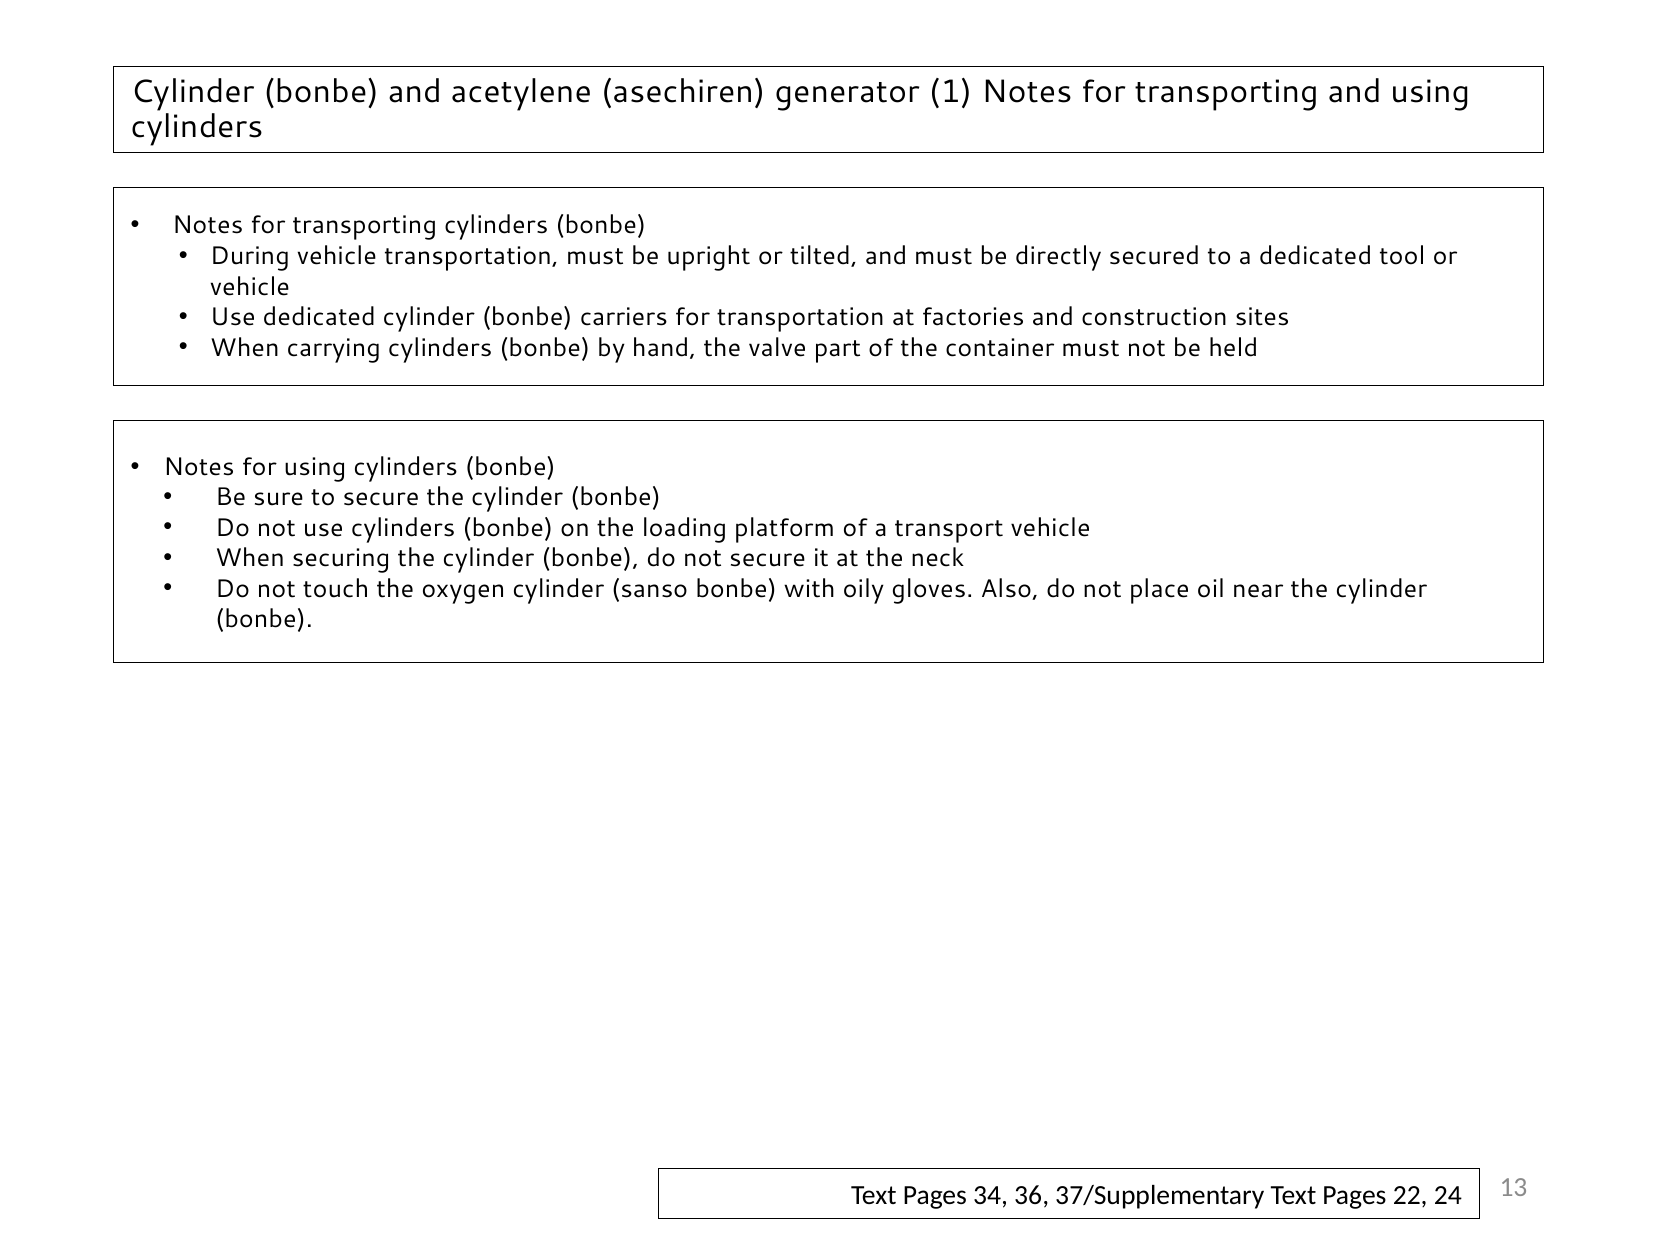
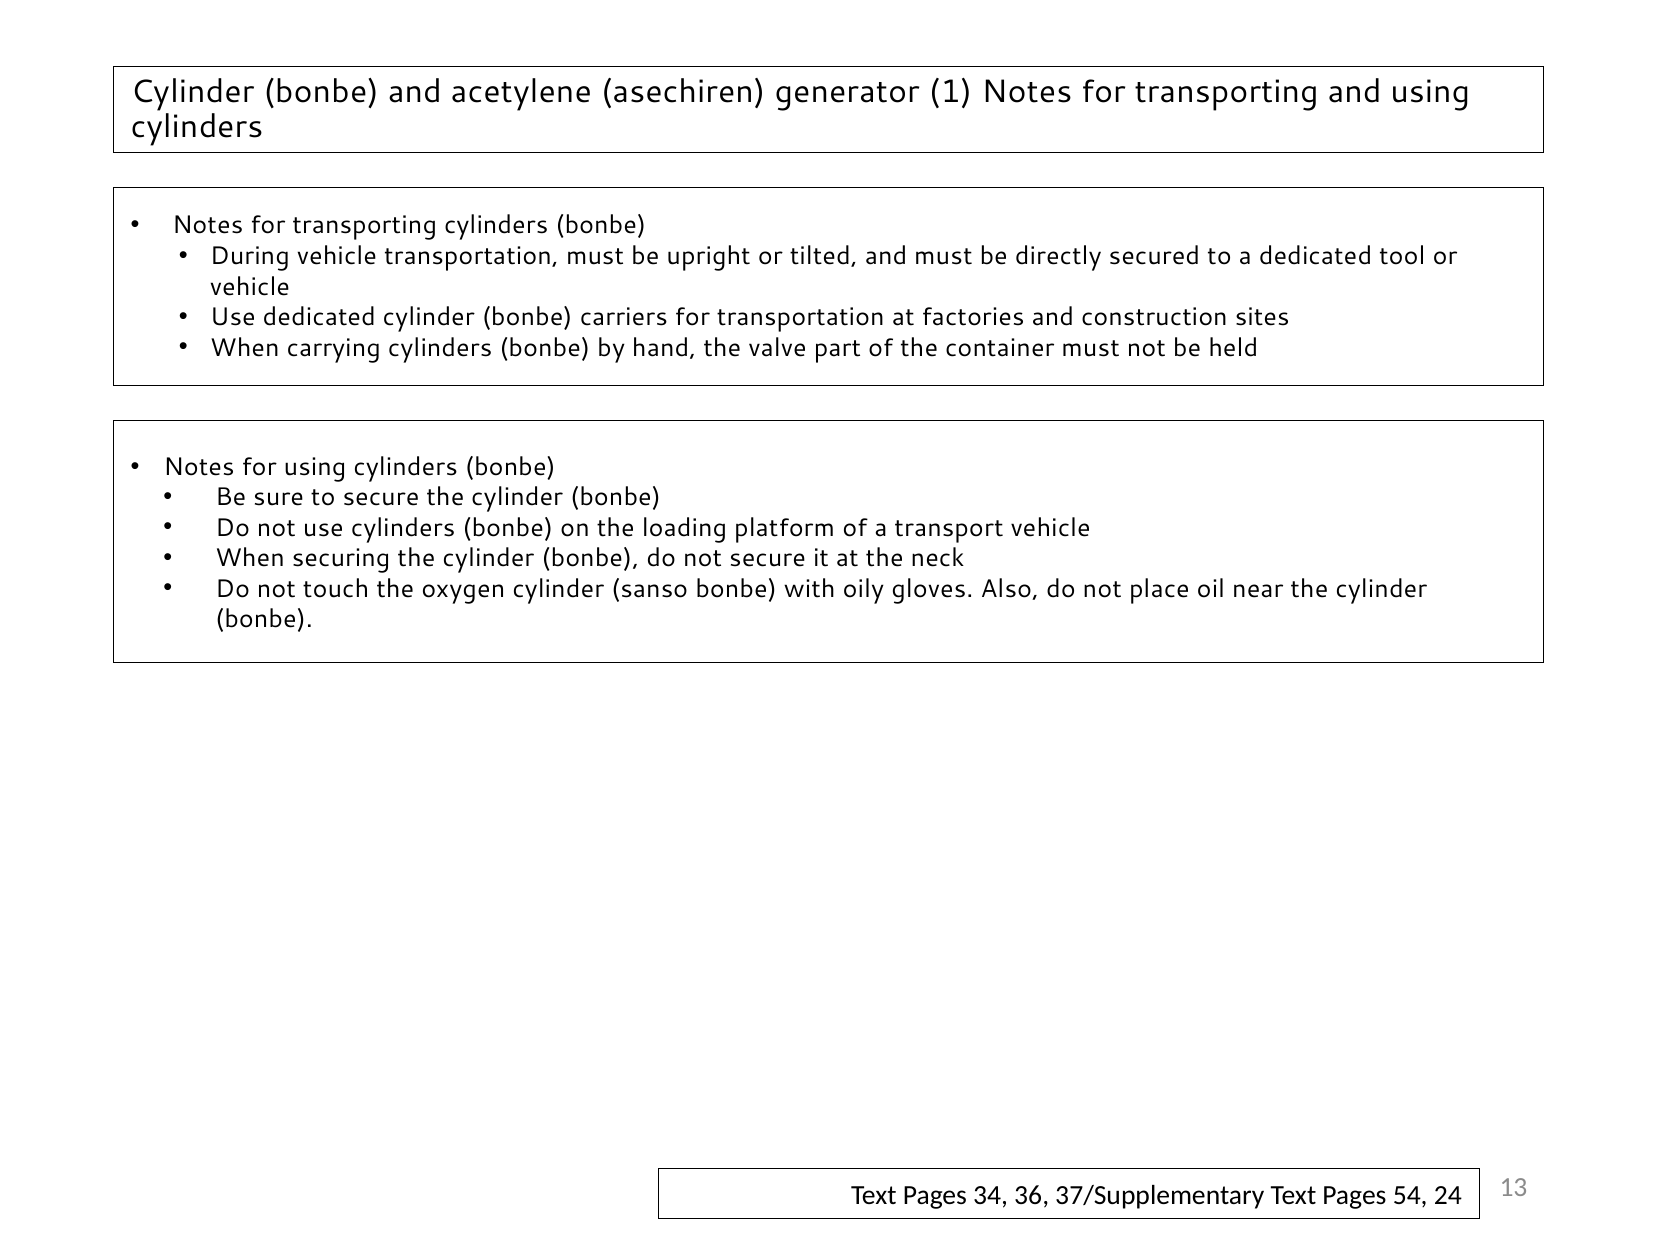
22: 22 -> 54
